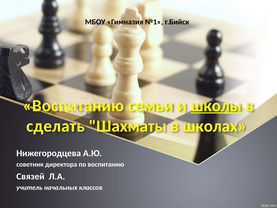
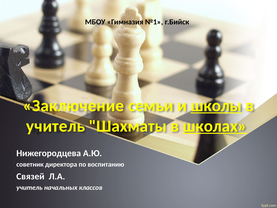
Воспитанию at (73, 106): Воспитанию -> Заключение
сделать at (56, 126): сделать -> учитель
школах underline: none -> present
